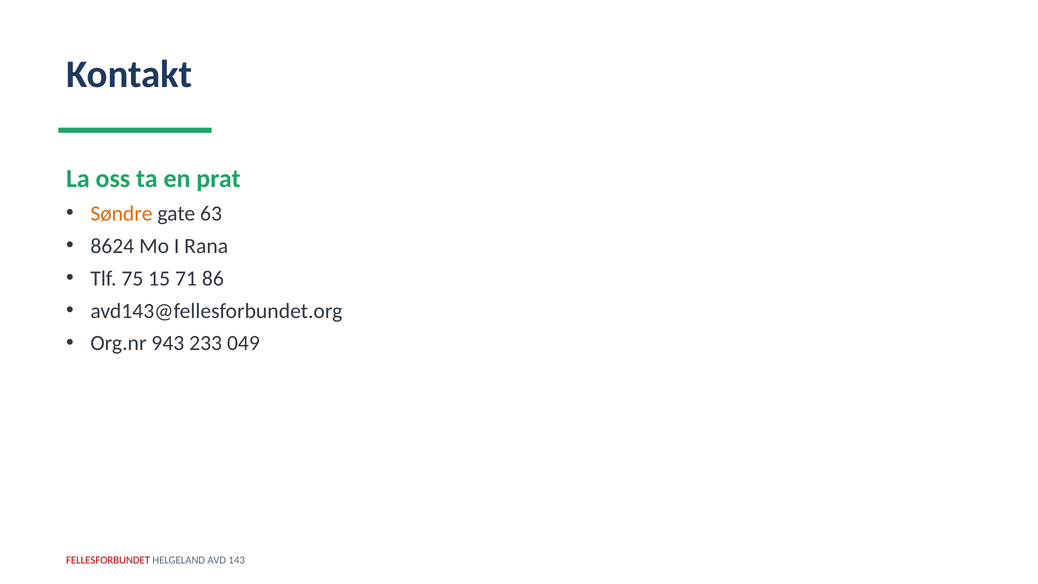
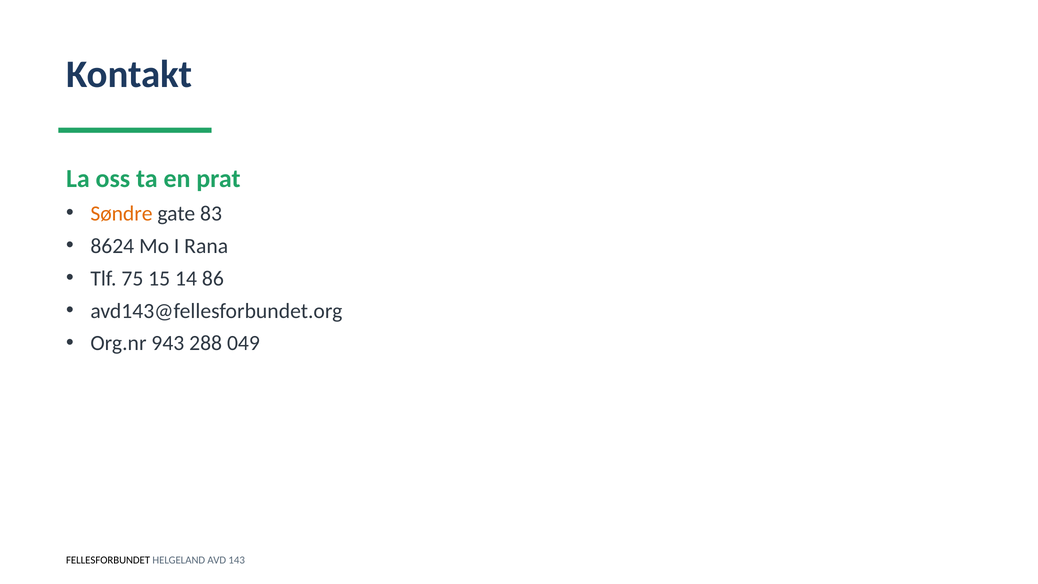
63: 63 -> 83
71: 71 -> 14
233: 233 -> 288
FELLESFORBUNDET colour: red -> black
